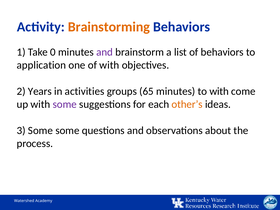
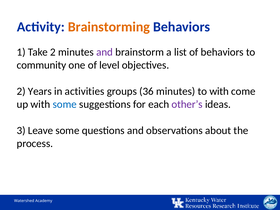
Take 0: 0 -> 2
application: application -> community
of with: with -> level
65: 65 -> 36
some at (65, 104) colour: purple -> blue
other’s colour: orange -> purple
3 Some: Some -> Leave
